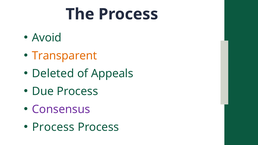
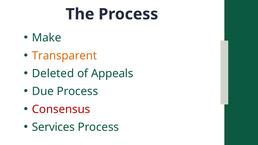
Avoid: Avoid -> Make
Consensus colour: purple -> red
Process at (53, 127): Process -> Services
